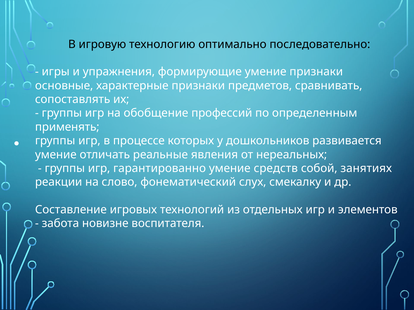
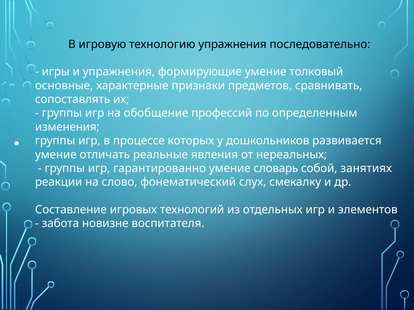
технологию оптимально: оптимально -> упражнения
умение признаки: признаки -> толковый
применять: применять -> изменения
средств: средств -> словарь
